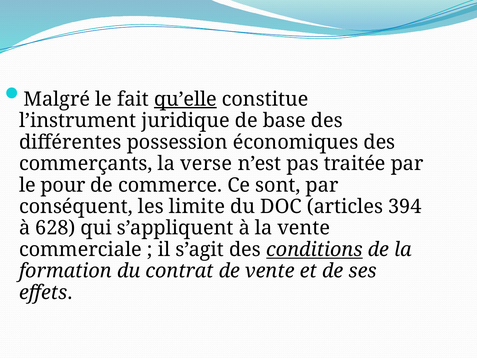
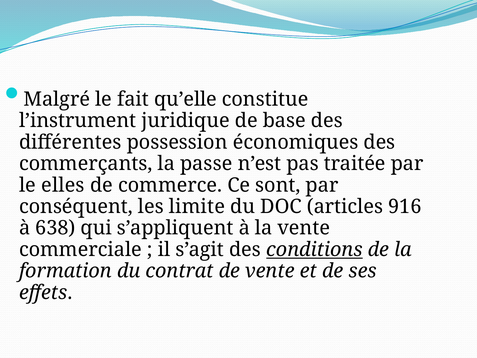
qu’elle underline: present -> none
verse: verse -> passe
pour: pour -> elles
394: 394 -> 916
628: 628 -> 638
